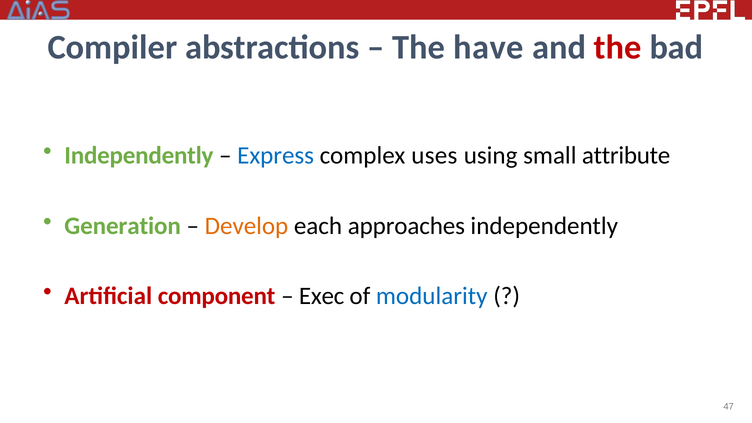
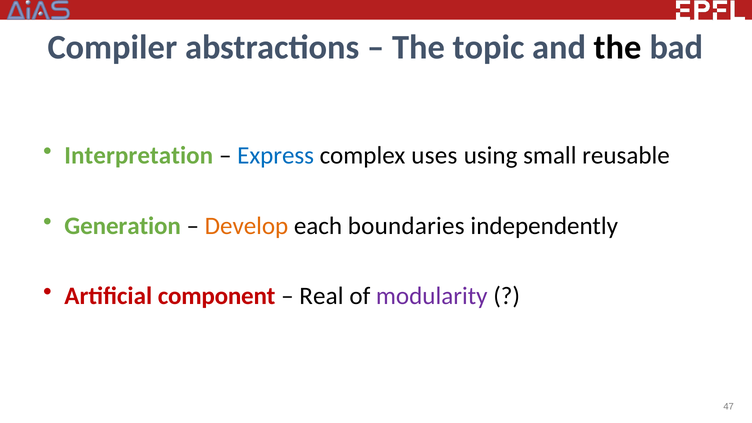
have: have -> topic
the at (618, 47) colour: red -> black
Independently at (139, 156): Independently -> Interpretation
attribute: attribute -> reusable
approaches: approaches -> boundaries
Exec: Exec -> Real
modularity colour: blue -> purple
